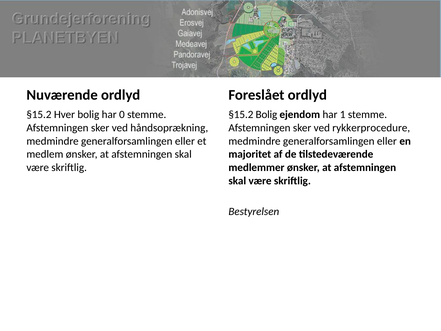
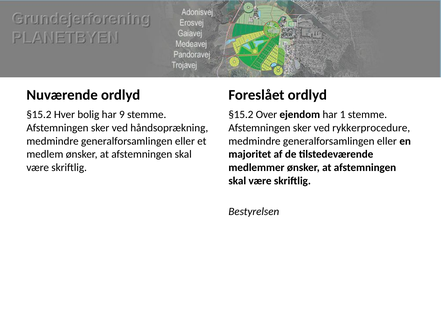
0: 0 -> 9
§15.2 Bolig: Bolig -> Over
